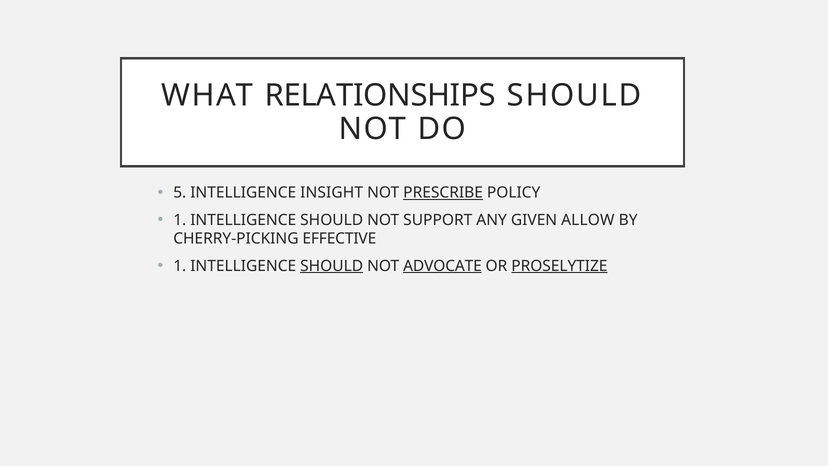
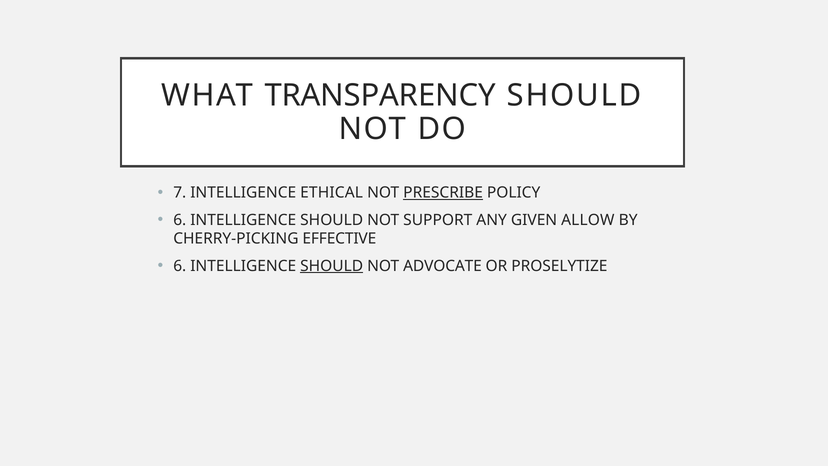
RELATIONSHIPS: RELATIONSHIPS -> TRANSPARENCY
5: 5 -> 7
INSIGHT: INSIGHT -> ETHICAL
1 at (180, 220): 1 -> 6
1 at (180, 266): 1 -> 6
ADVOCATE underline: present -> none
PROSELYTIZE underline: present -> none
